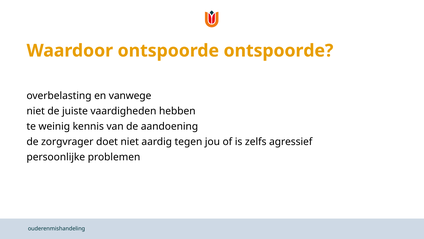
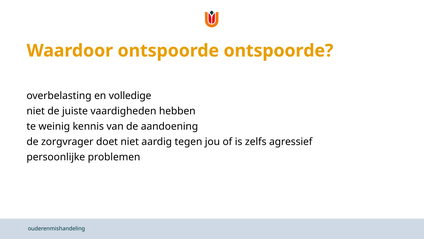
vanwege: vanwege -> volledige
